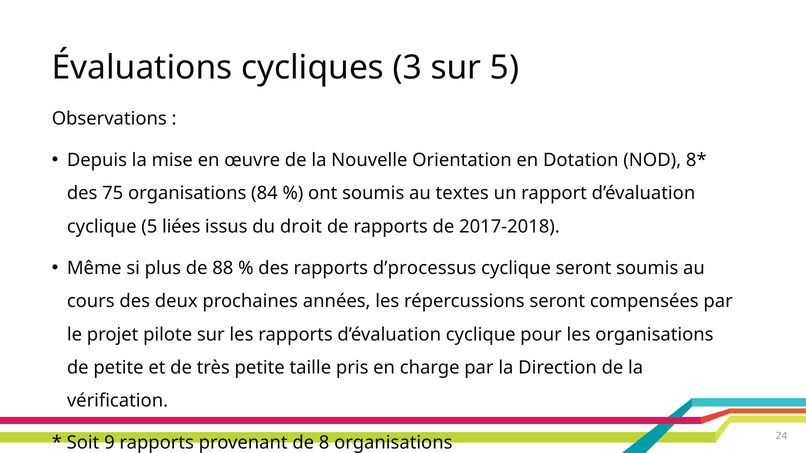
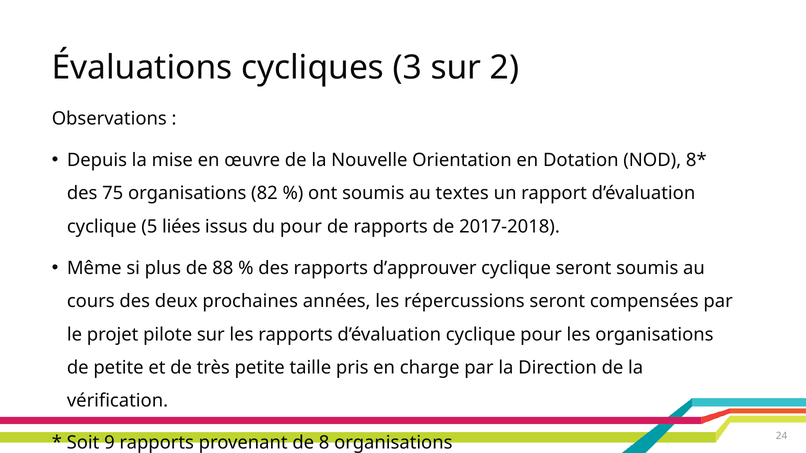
sur 5: 5 -> 2
84: 84 -> 82
du droit: droit -> pour
d’processus: d’processus -> d’approuver
